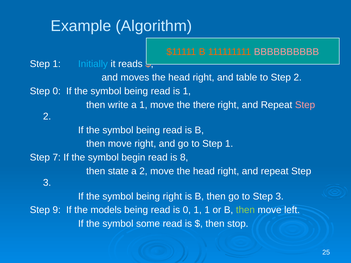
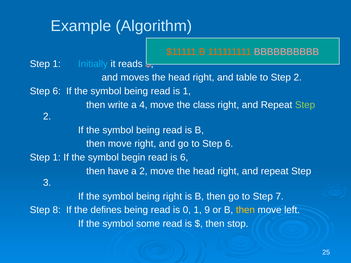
0 at (57, 91): 0 -> 6
a 1: 1 -> 4
there: there -> class
Step at (305, 105) colour: pink -> light green
to Step 1: 1 -> 6
7 at (57, 158): 7 -> 1
is 8: 8 -> 6
state: state -> have
to Step 3: 3 -> 7
9: 9 -> 8
models: models -> defines
1 1: 1 -> 9
then at (245, 210) colour: light green -> yellow
